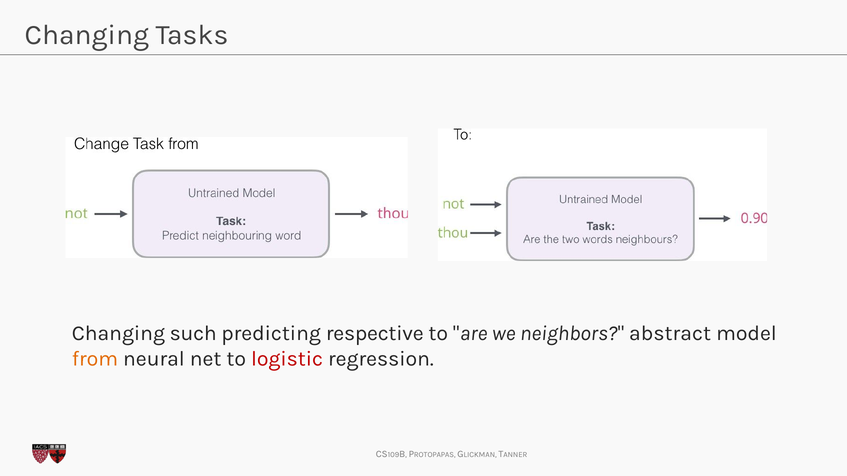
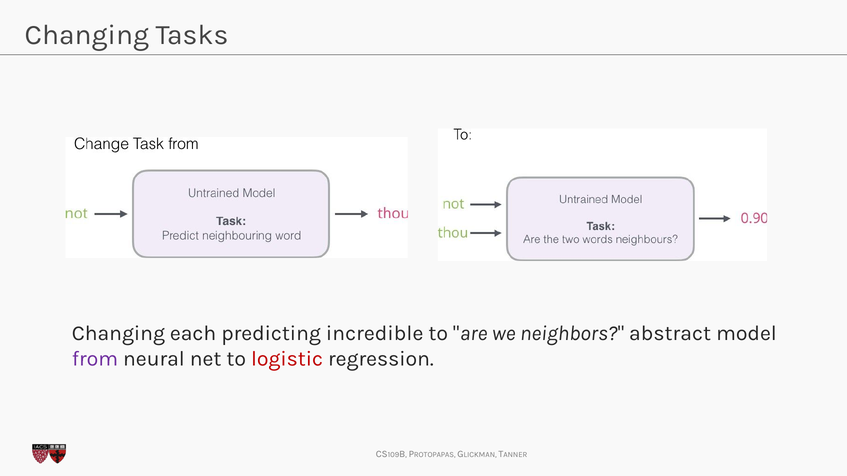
such: such -> each
respective: respective -> incredible
from colour: orange -> purple
